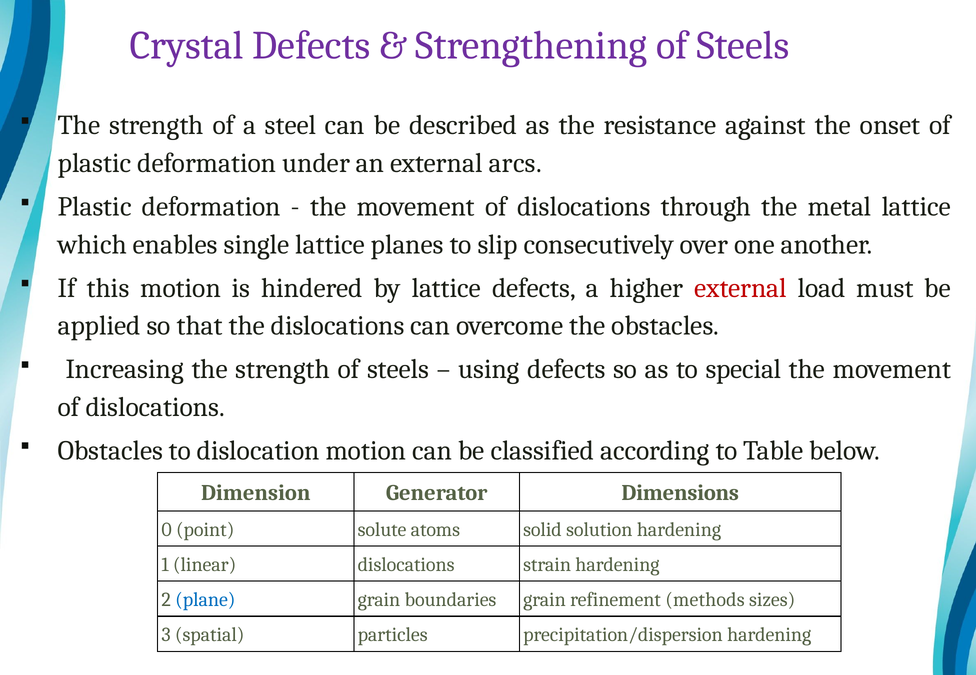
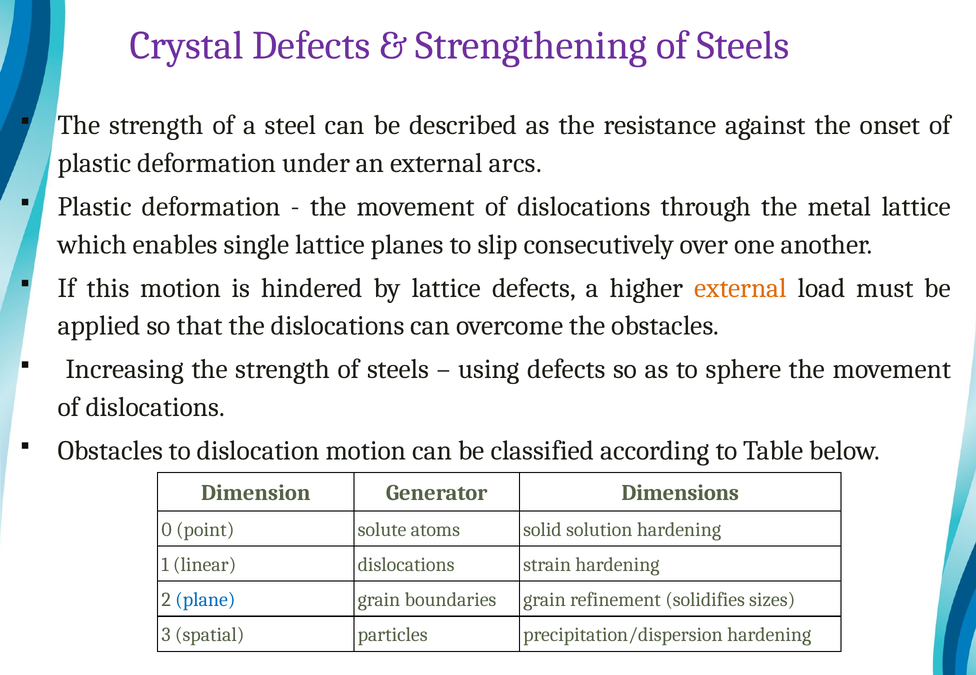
external at (741, 288) colour: red -> orange
special: special -> sphere
methods: methods -> solidifies
